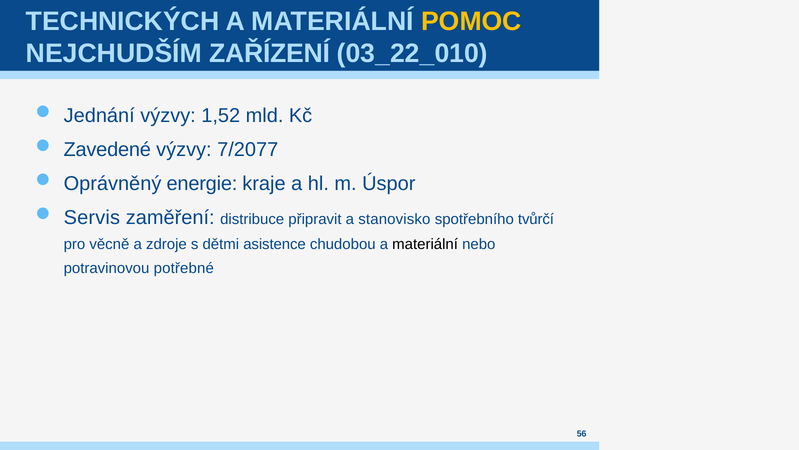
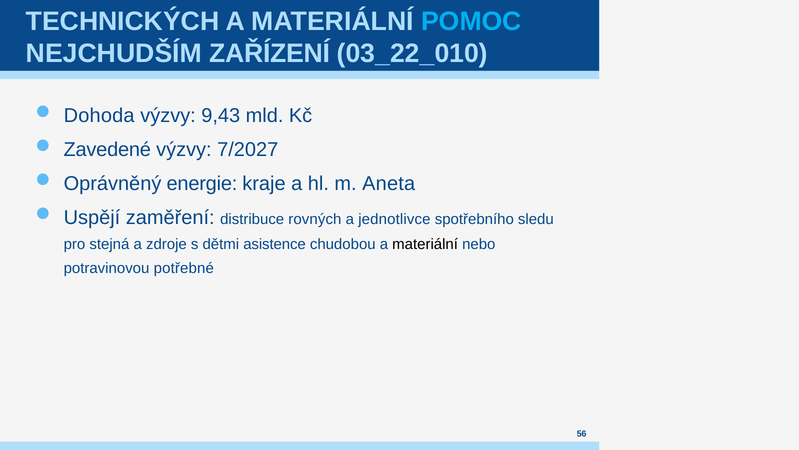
POMOC colour: yellow -> light blue
Jednání: Jednání -> Dohoda
1,52: 1,52 -> 9,43
7/2077: 7/2077 -> 7/2027
Úspor: Úspor -> Aneta
Servis: Servis -> Uspějí
připravit: připravit -> rovných
stanovisko: stanovisko -> jednotlivce
tvůrčí: tvůrčí -> sledu
věcně: věcně -> stejná
